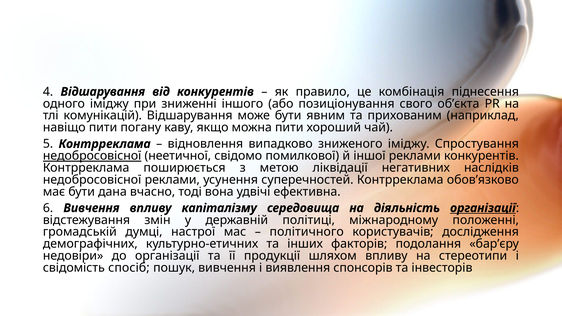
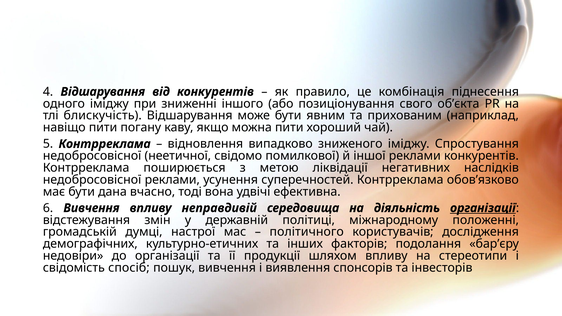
комунікацій: комунікацій -> блискучість
недобросовісної at (92, 156) underline: present -> none
капіталізму: капіталізму -> неправдивій
